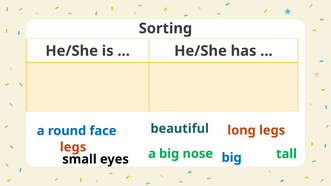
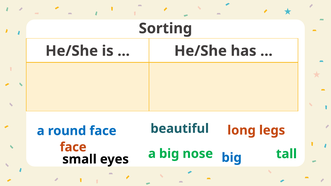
legs at (73, 147): legs -> face
